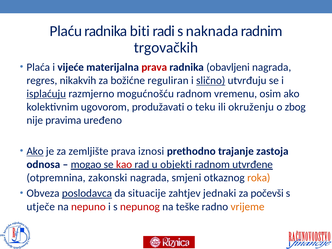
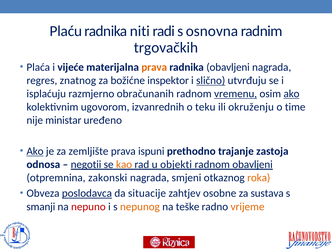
biti: biti -> niti
naknada: naknada -> osnovna
prava at (154, 67) colour: red -> orange
nikakvih: nikakvih -> znatnog
reguliran: reguliran -> inspektor
isplaćuju underline: present -> none
mogućnošću: mogućnošću -> obračunanih
vremenu underline: none -> present
ako at (292, 94) underline: none -> present
produžavati: produžavati -> izvanrednih
zbog: zbog -> time
pravima: pravima -> ministar
iznosi: iznosi -> ispuni
mogao: mogao -> negotii
kao colour: red -> orange
radnom utvrđene: utvrđene -> obavljeni
jednaki: jednaki -> osobne
počevši: počevši -> sustava
utječe: utječe -> smanji
nepunog colour: red -> orange
